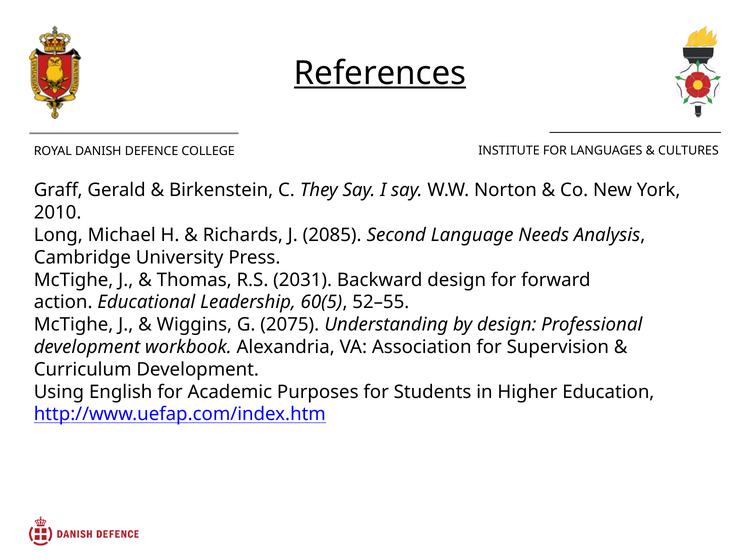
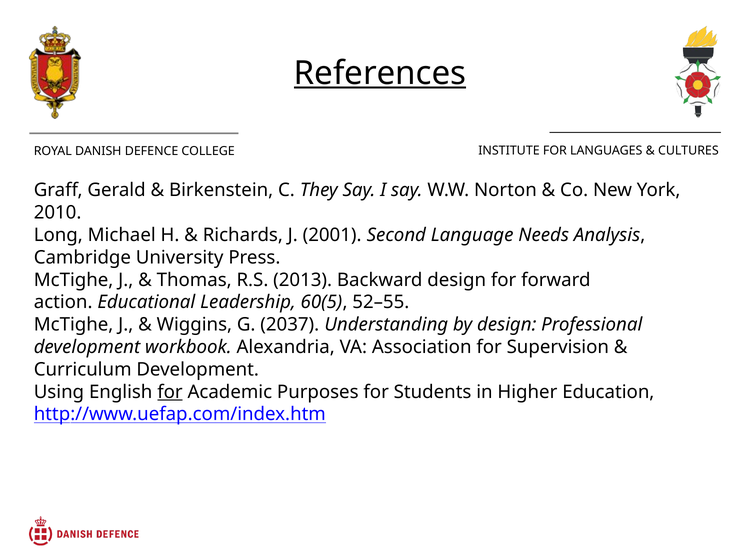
2085: 2085 -> 2001
2031: 2031 -> 2013
2075: 2075 -> 2037
for at (170, 392) underline: none -> present
